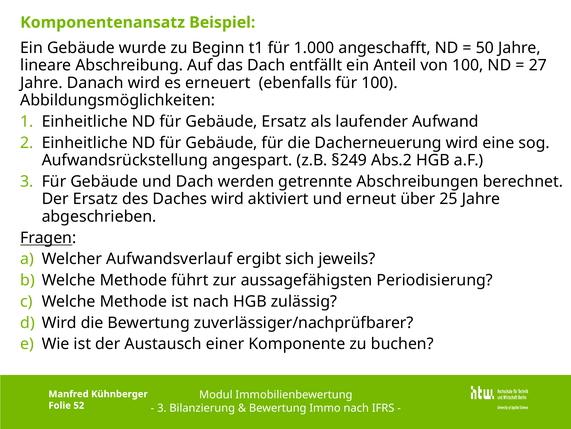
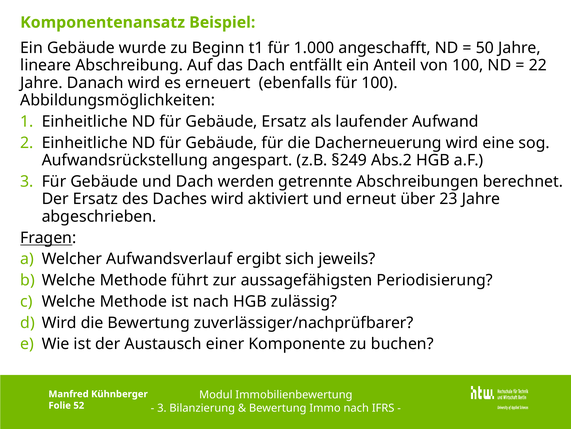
27: 27 -> 22
25: 25 -> 23
